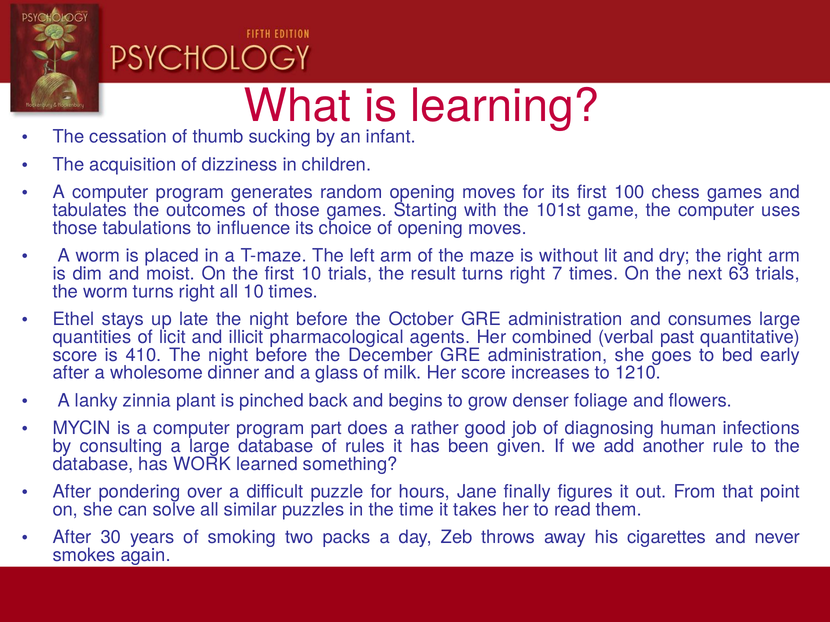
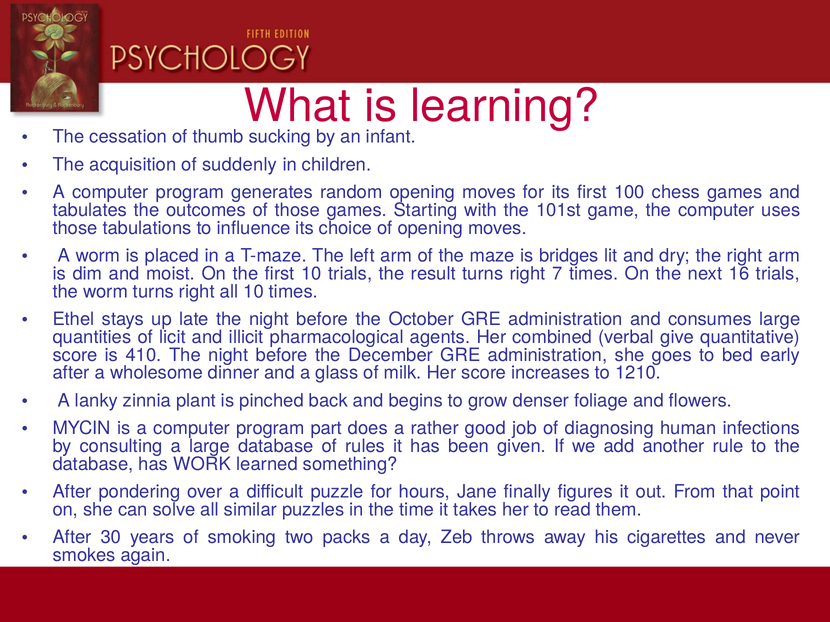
dizziness: dizziness -> suddenly
without: without -> bridges
63: 63 -> 16
past: past -> give
